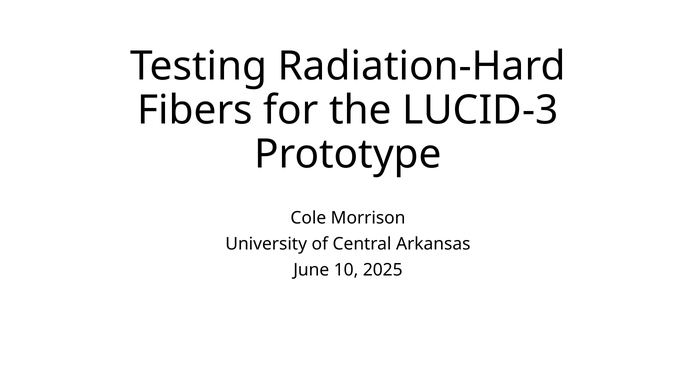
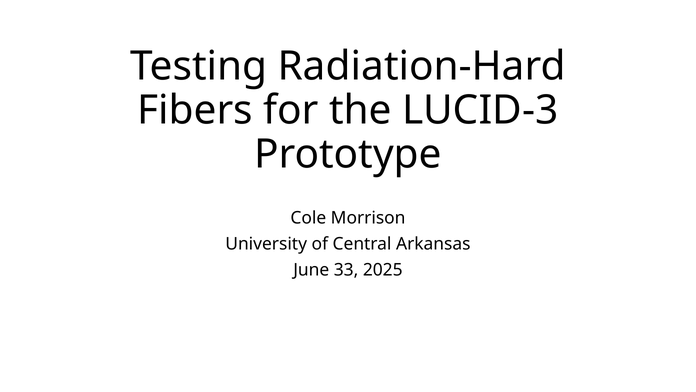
10: 10 -> 33
